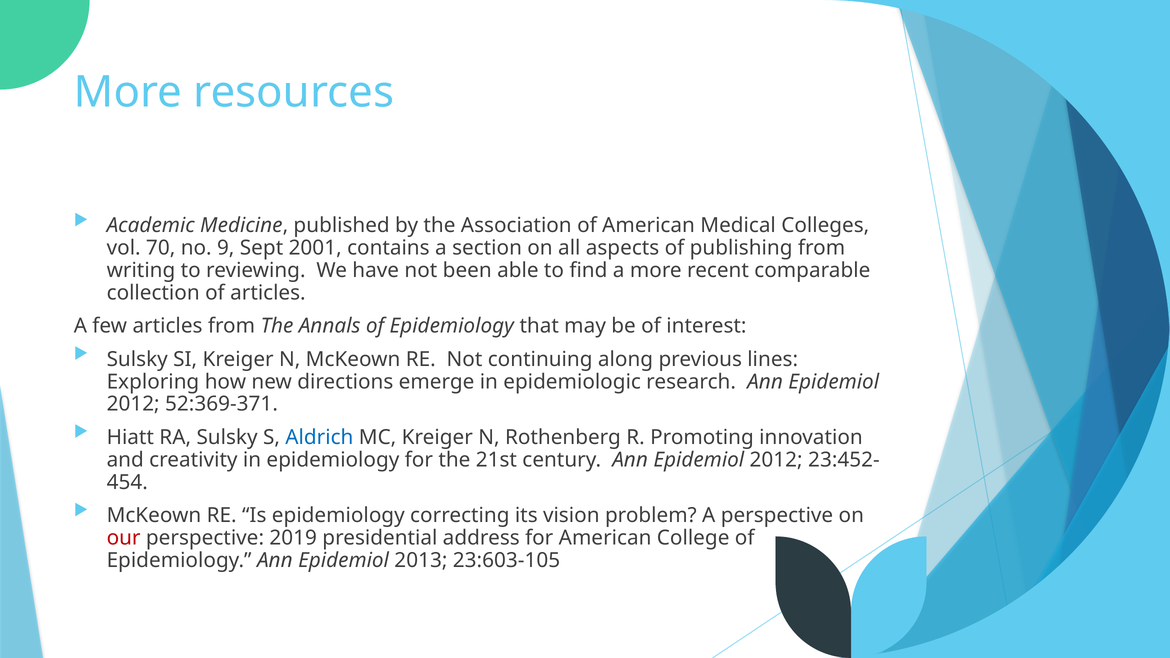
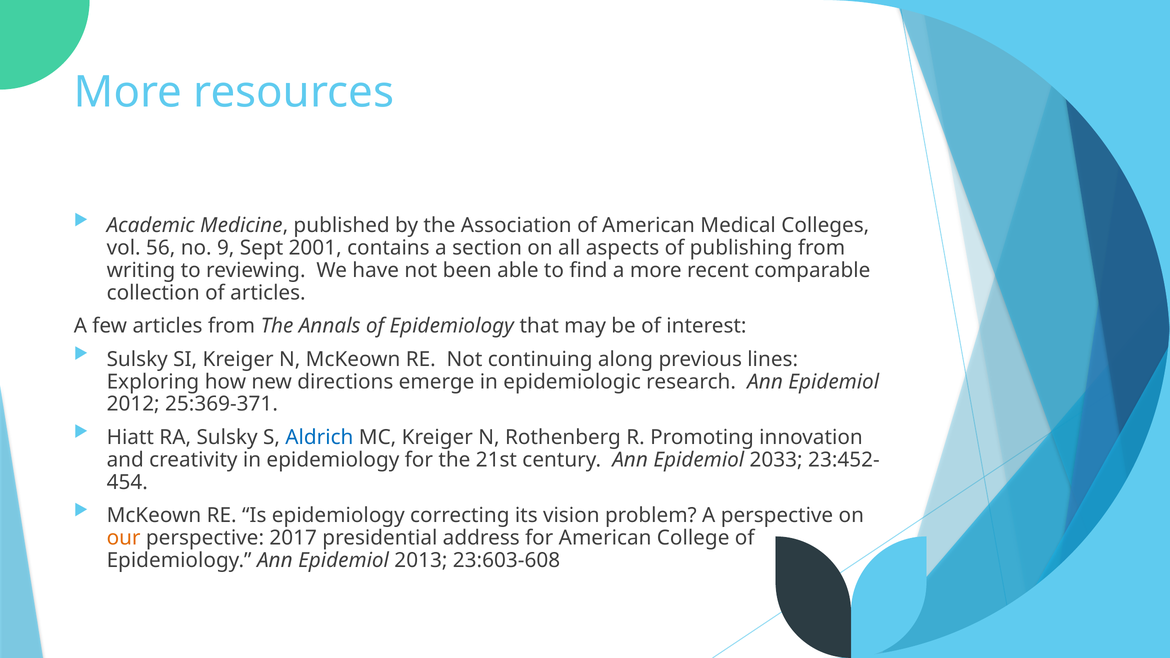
70: 70 -> 56
52:369-371: 52:369-371 -> 25:369-371
century Ann Epidemiol 2012: 2012 -> 2033
our colour: red -> orange
2019: 2019 -> 2017
23:603-105: 23:603-105 -> 23:603-608
